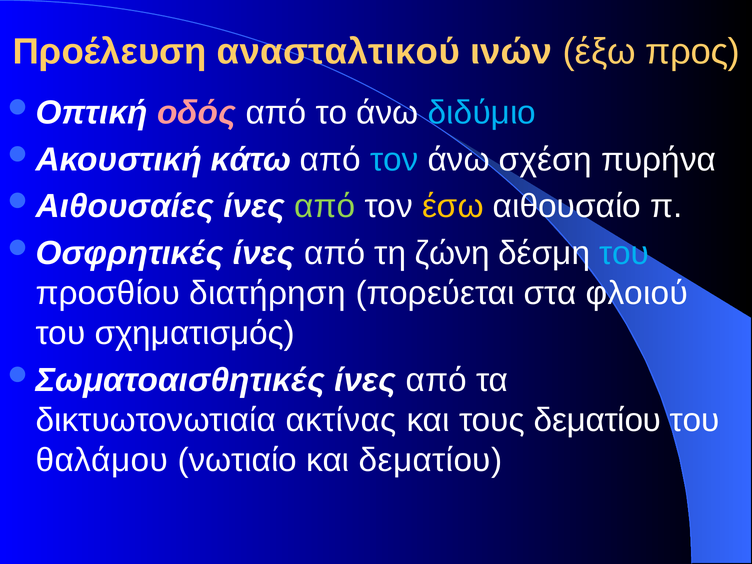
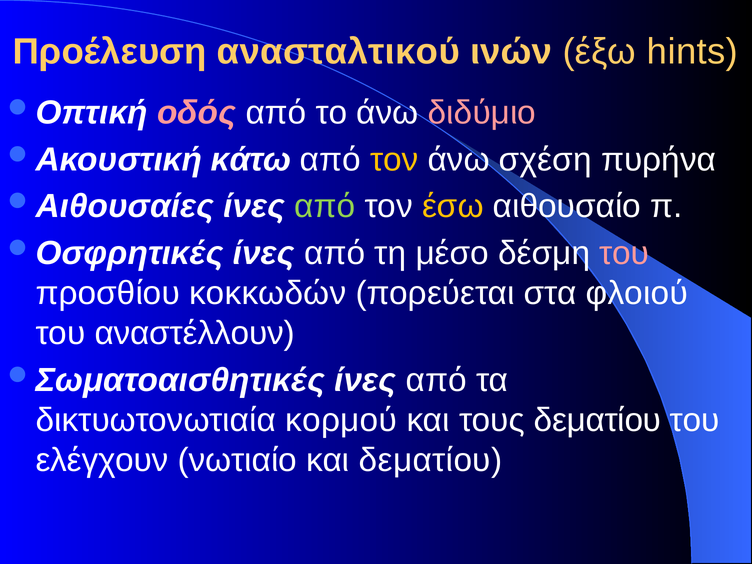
προς: προς -> hints
διδύμιο colour: light blue -> pink
τον at (394, 160) colour: light blue -> yellow
ζώνη: ζώνη -> μέσο
του at (624, 253) colour: light blue -> pink
διατήρηση: διατήρηση -> κοκκωδών
σχηματισμός: σχηματισμός -> αναστέλλουν
ακτίνας: ακτίνας -> κορμού
θαλάμου: θαλάμου -> ελέγχουν
